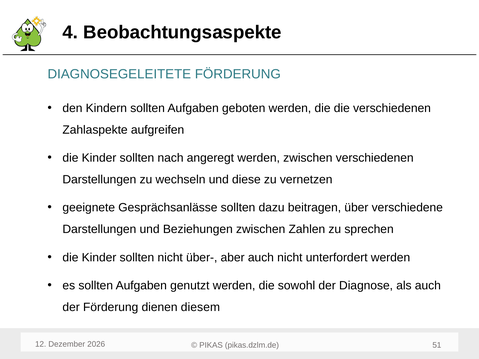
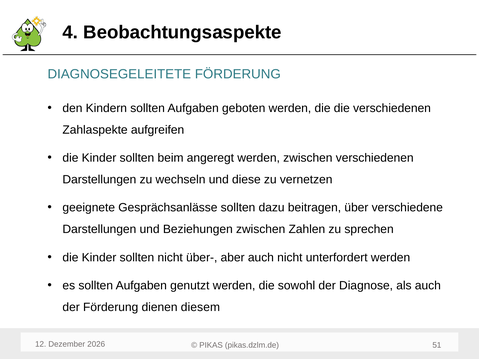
nach: nach -> beim
